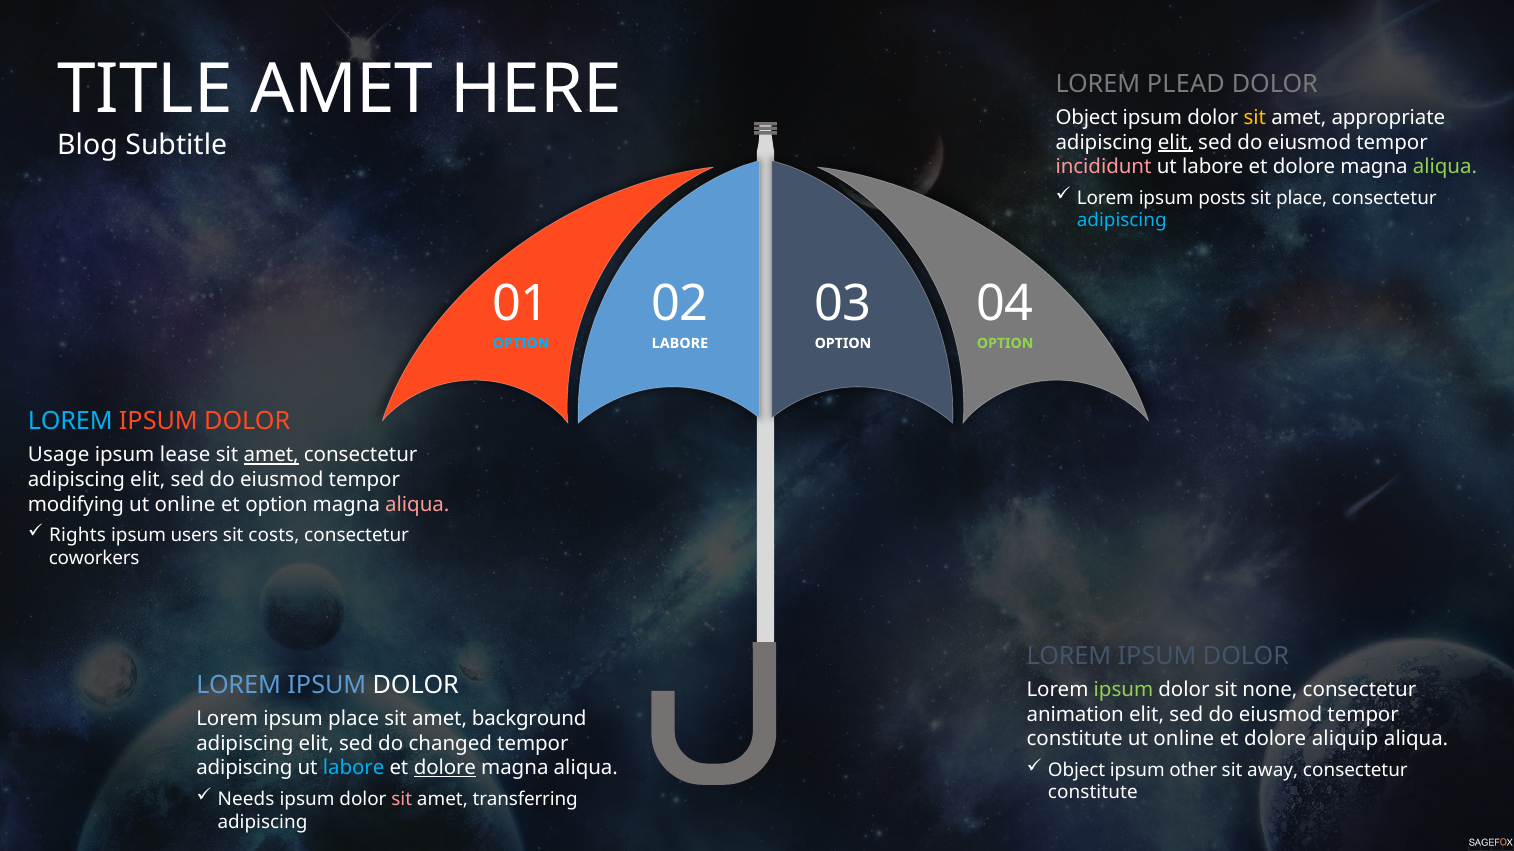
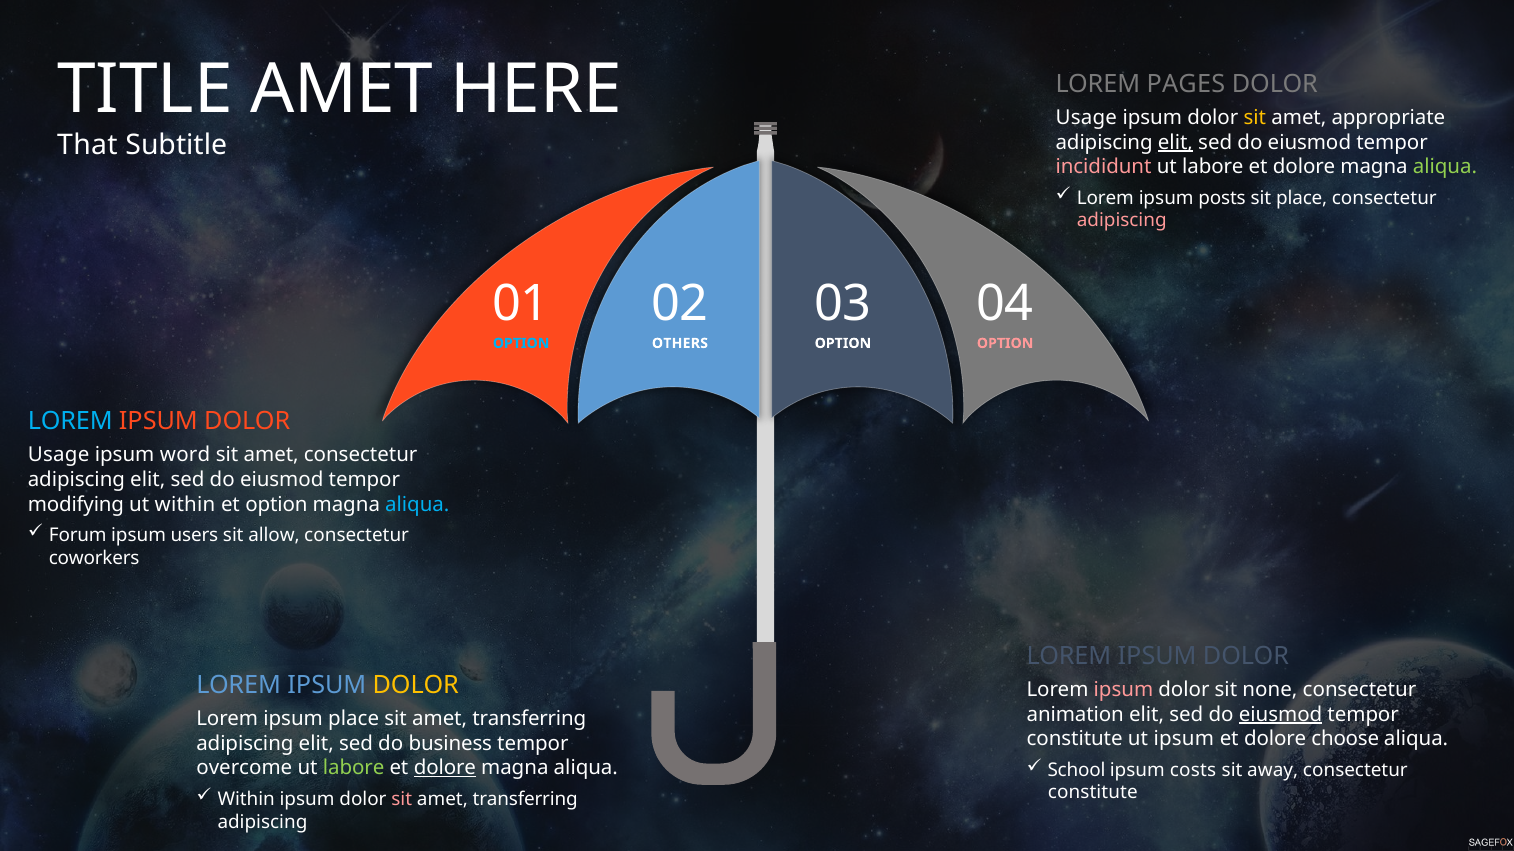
PLEAD: PLEAD -> PAGES
Object at (1087, 118): Object -> Usage
Blog: Blog -> That
adipiscing at (1122, 221) colour: light blue -> pink
LABORE at (680, 344): LABORE -> OTHERS
OPTION at (1005, 344) colour: light green -> pink
lease: lease -> word
amet at (271, 456) underline: present -> none
online at (185, 505): online -> within
aliqua at (417, 505) colour: pink -> light blue
Rights: Rights -> Forum
costs: costs -> allow
DOLOR at (416, 686) colour: white -> yellow
ipsum at (1123, 690) colour: light green -> pink
eiusmod at (1281, 715) underline: none -> present
background at (529, 719): background -> transferring
online at (1184, 739): online -> ipsum
aliquip: aliquip -> choose
changed: changed -> business
Object at (1076, 770): Object -> School
other: other -> costs
adipiscing at (244, 769): adipiscing -> overcome
labore at (354, 769) colour: light blue -> light green
Needs at (246, 800): Needs -> Within
